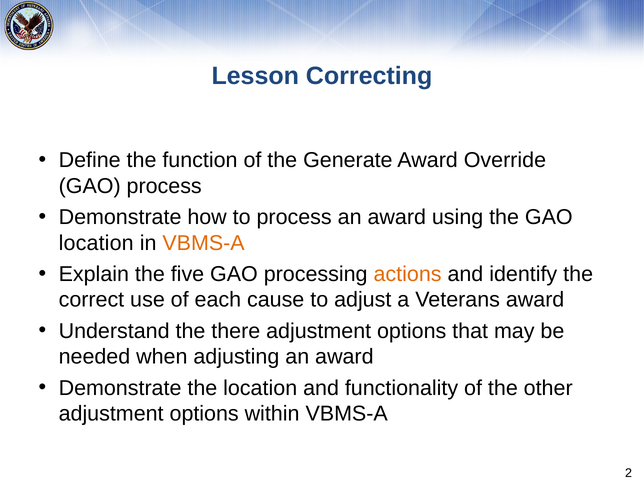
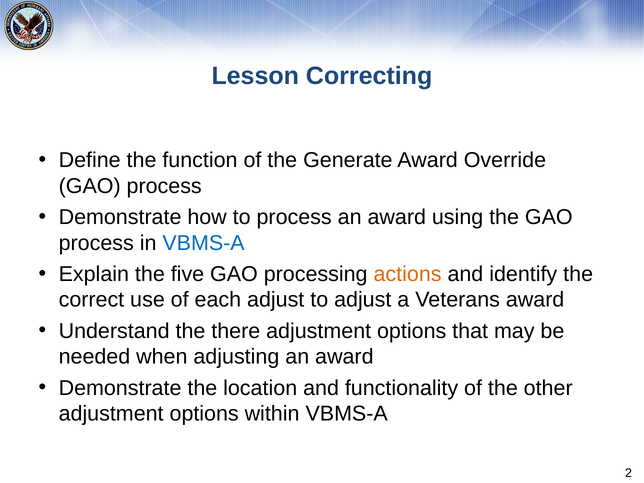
location at (96, 243): location -> process
VBMS-A at (204, 243) colour: orange -> blue
each cause: cause -> adjust
